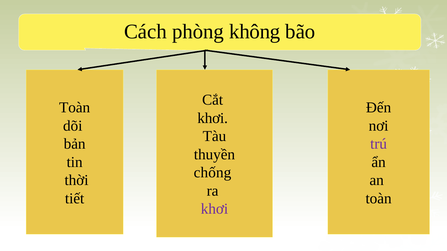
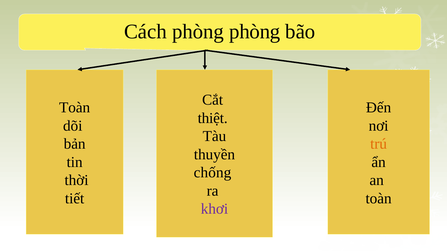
phòng không: không -> phòng
khơi at (213, 118): khơi -> thiệt
trú colour: purple -> orange
